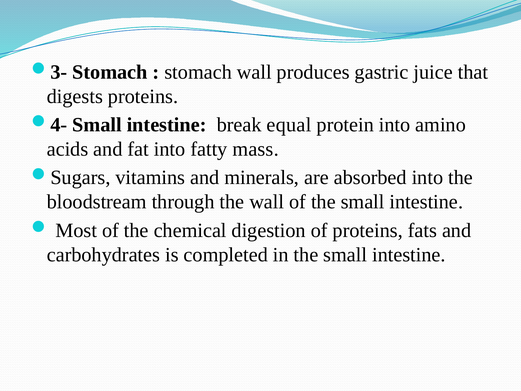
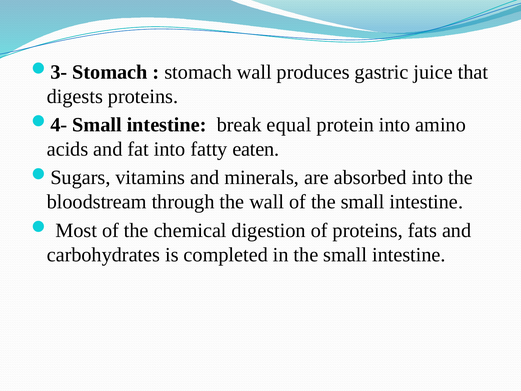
mass: mass -> eaten
